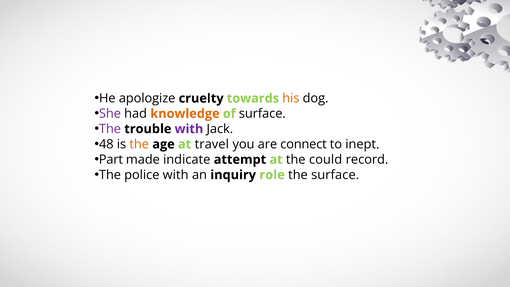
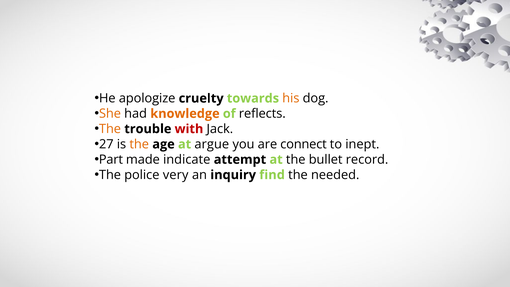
She colour: purple -> orange
of surface: surface -> reflects
The at (110, 129) colour: purple -> orange
with at (189, 129) colour: purple -> red
48: 48 -> 27
travel: travel -> argue
could: could -> bullet
police with: with -> very
role: role -> find
the surface: surface -> needed
